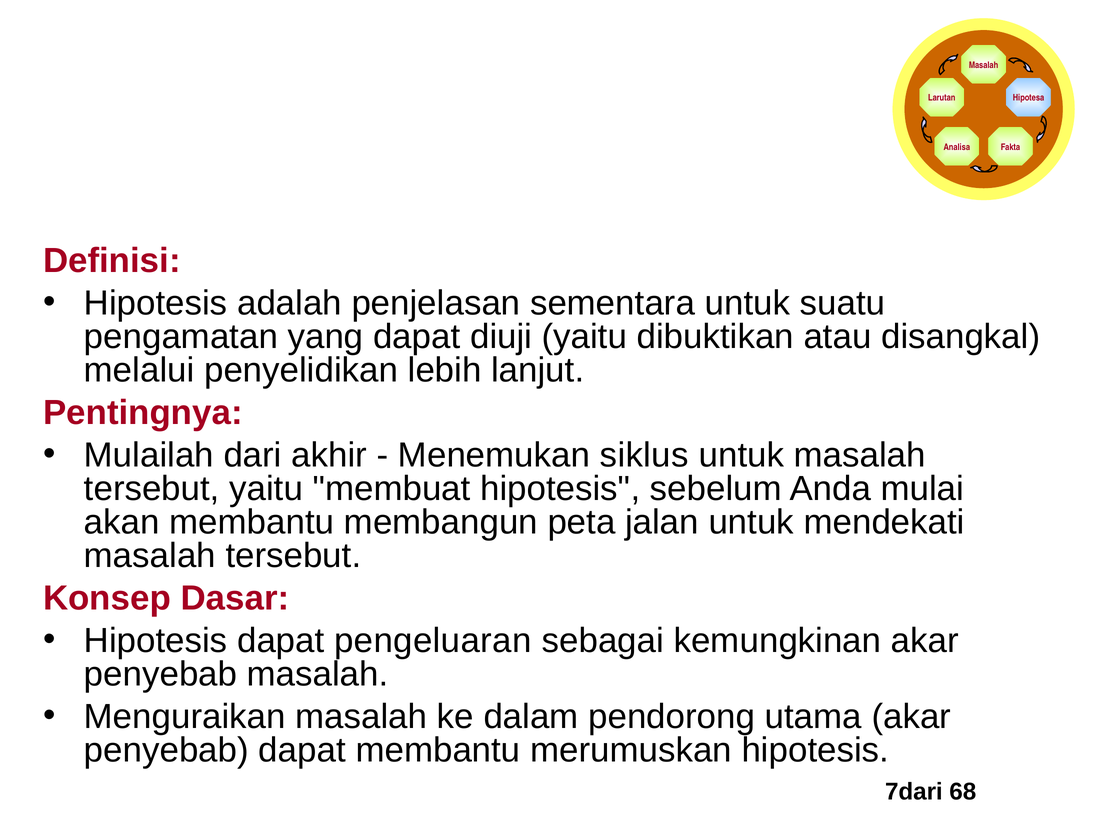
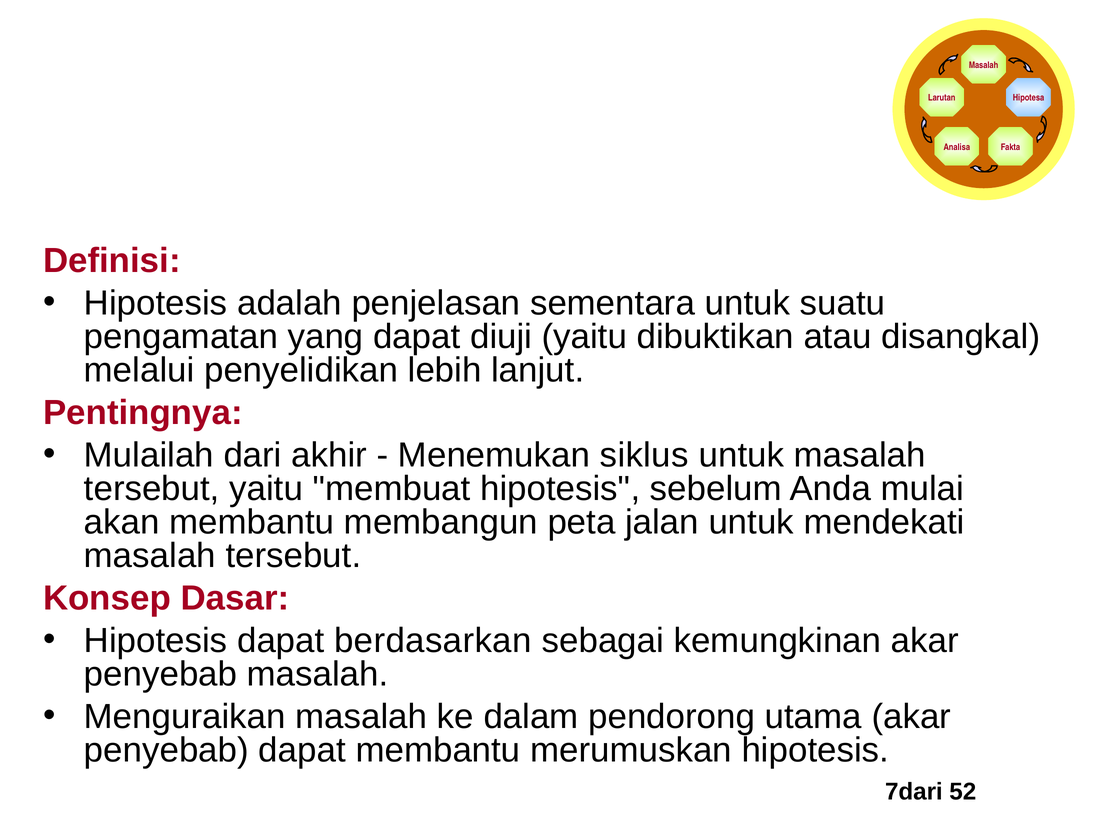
pengeluaran: pengeluaran -> berdasarkan
68: 68 -> 52
